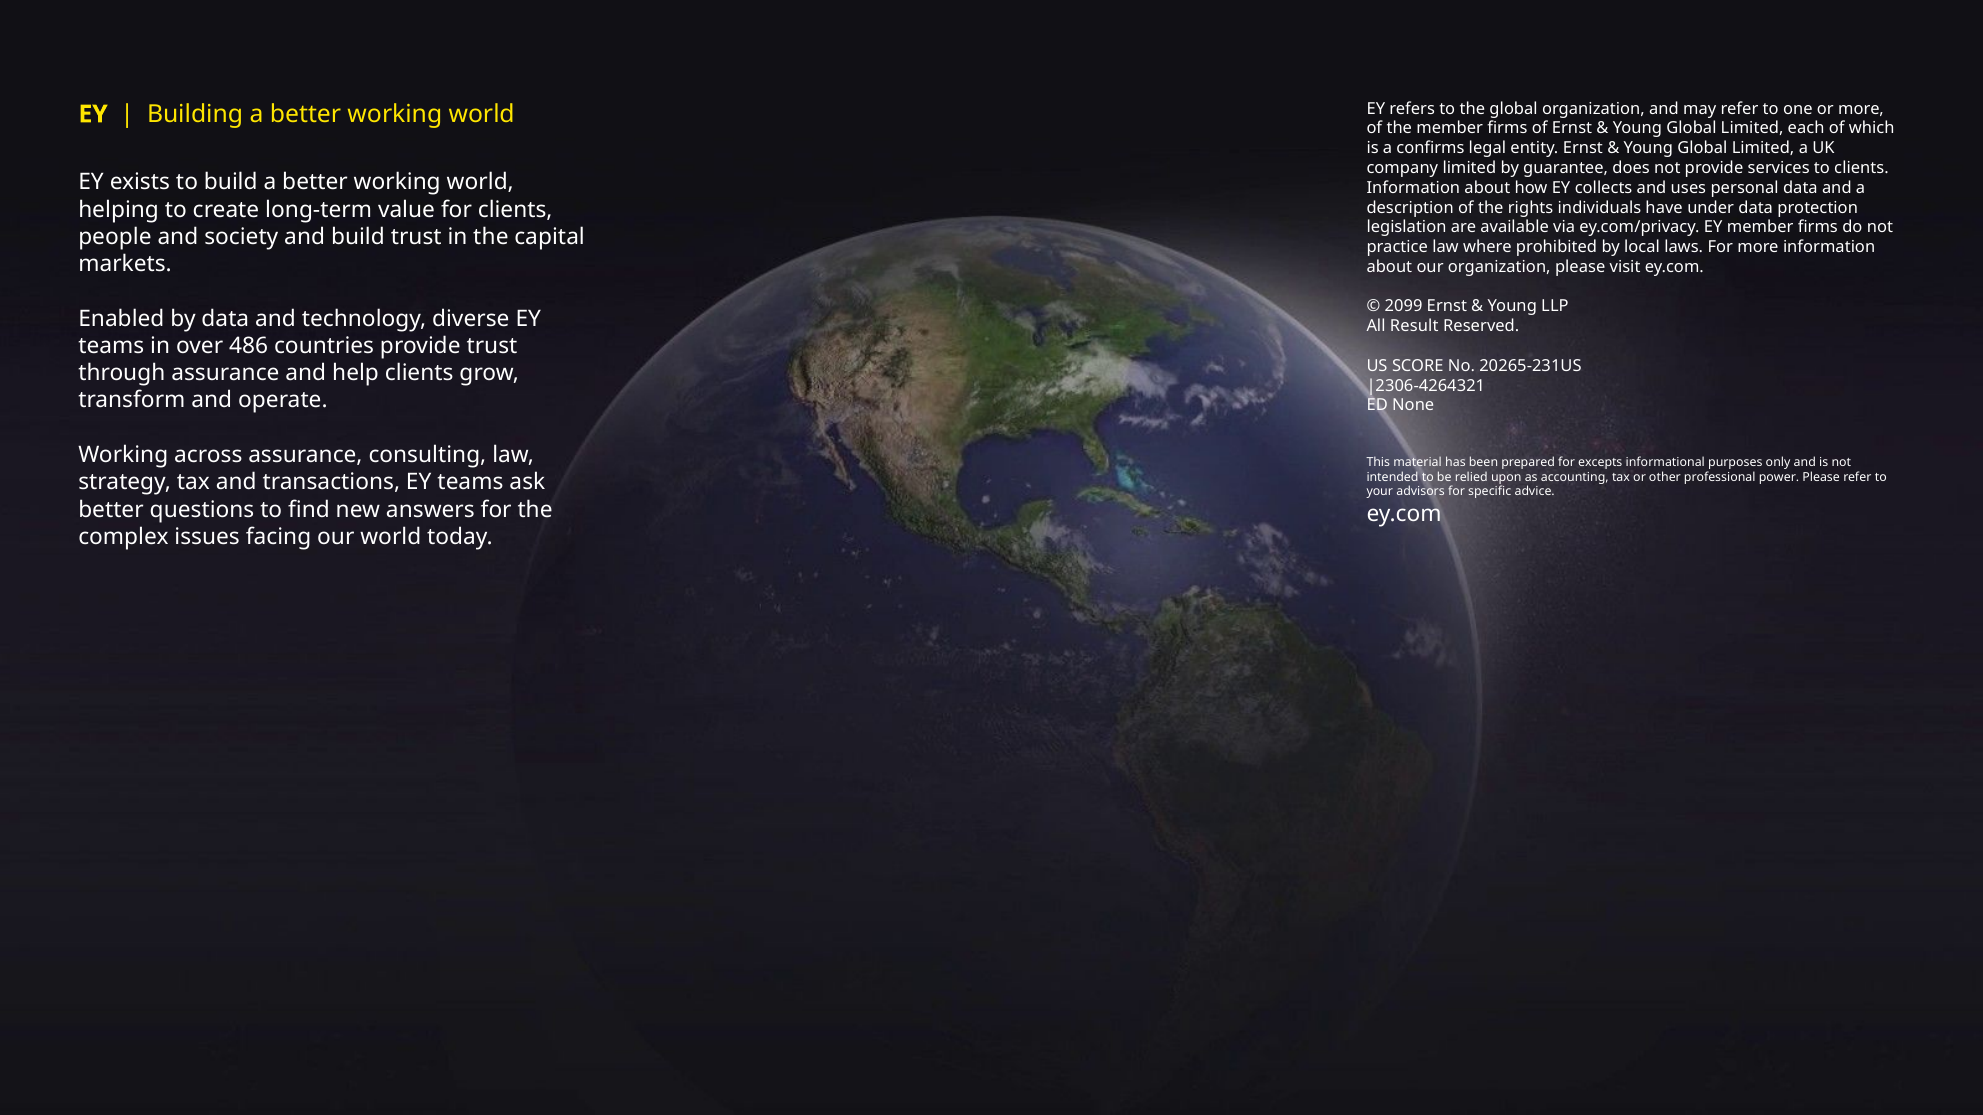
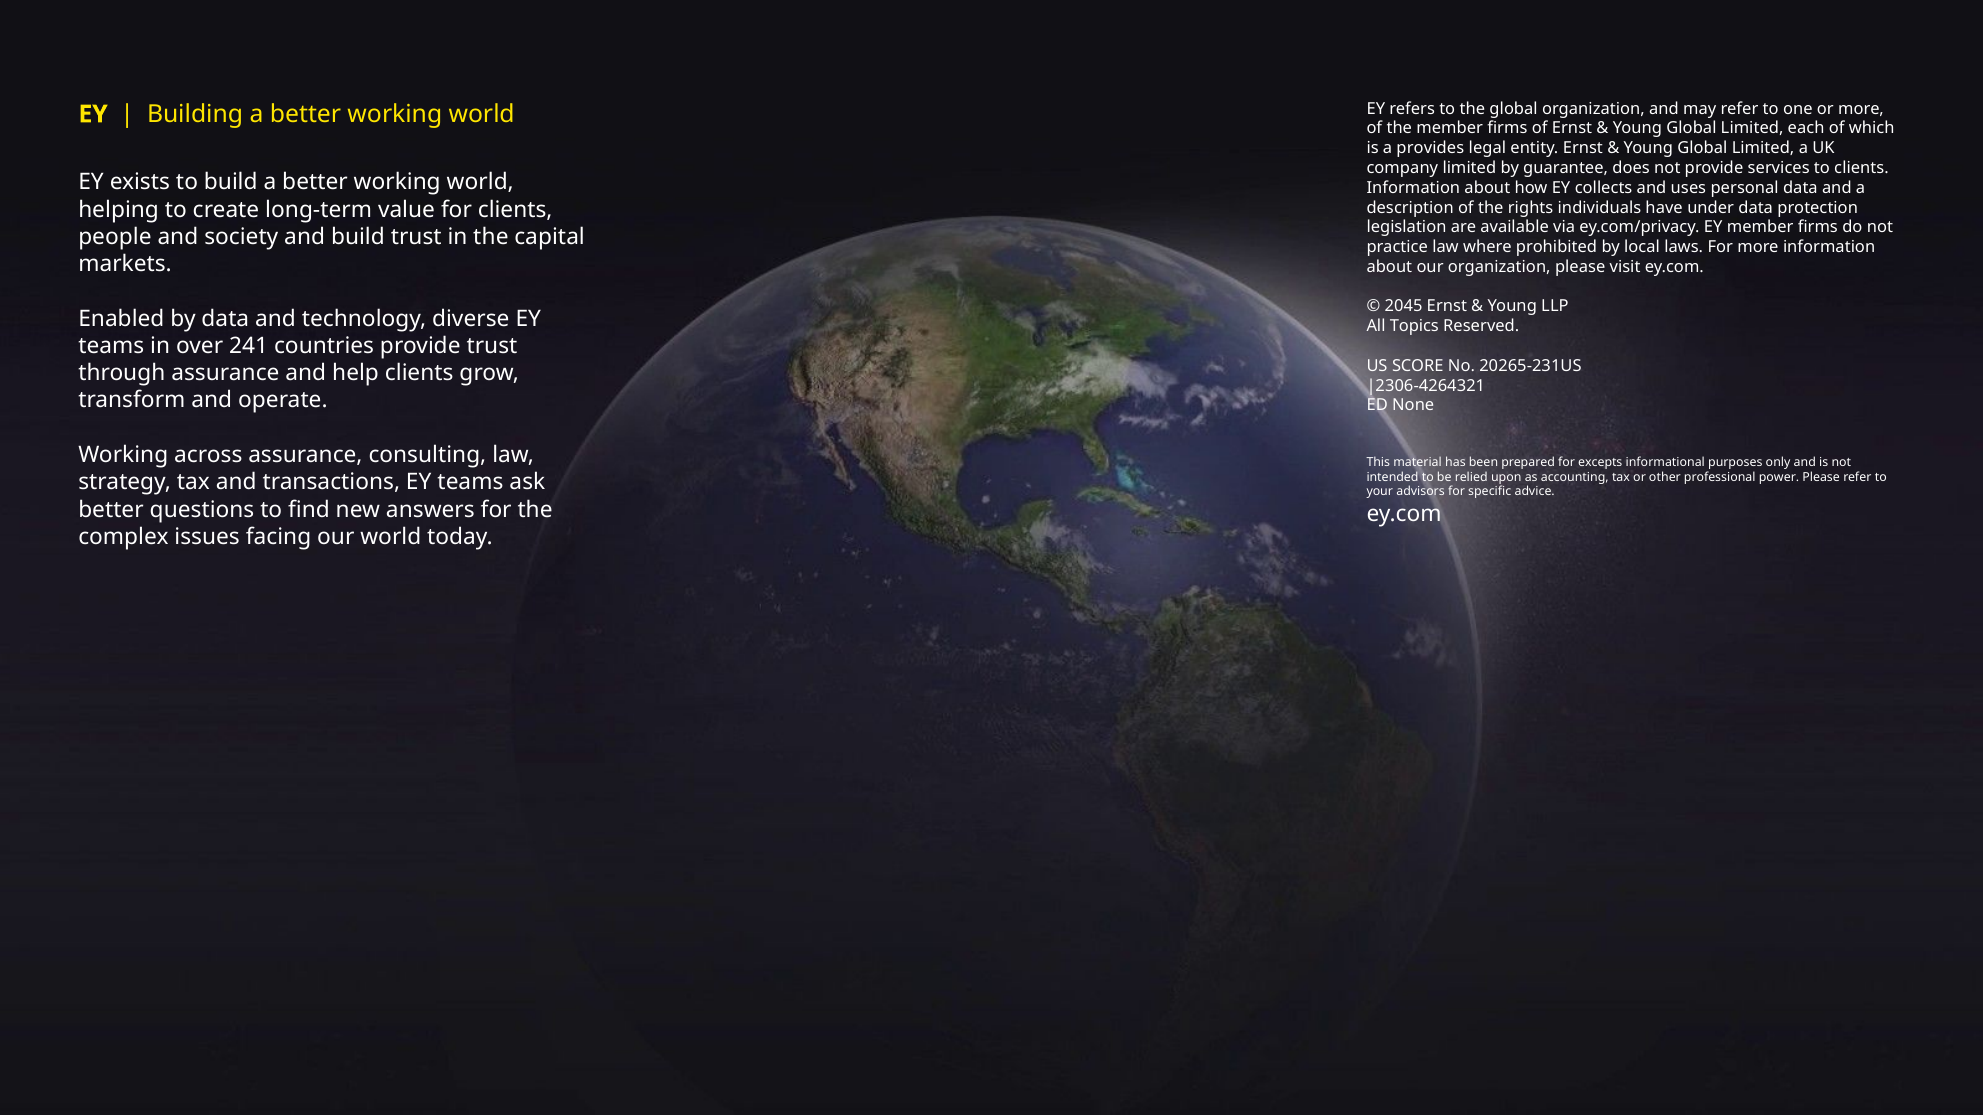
confirms: confirms -> provides
2099: 2099 -> 2045
Result: Result -> Topics
486: 486 -> 241
